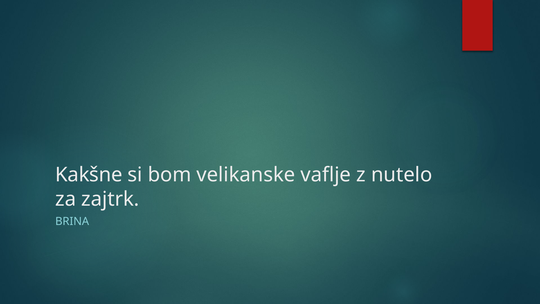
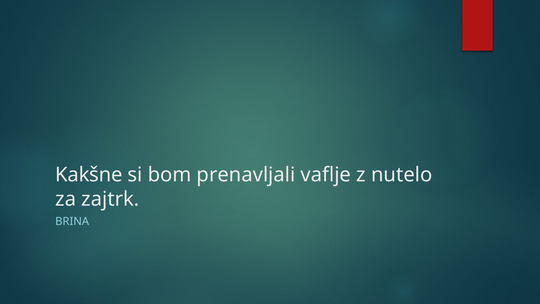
velikanske: velikanske -> prenavljali
